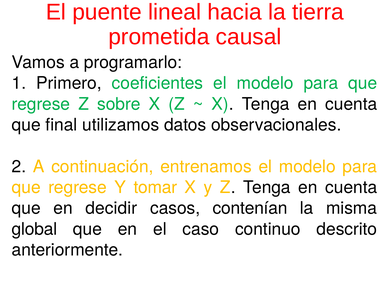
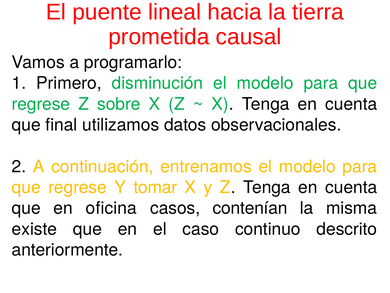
coeficientes: coeficientes -> disminución
decidir: decidir -> oficina
global: global -> existe
